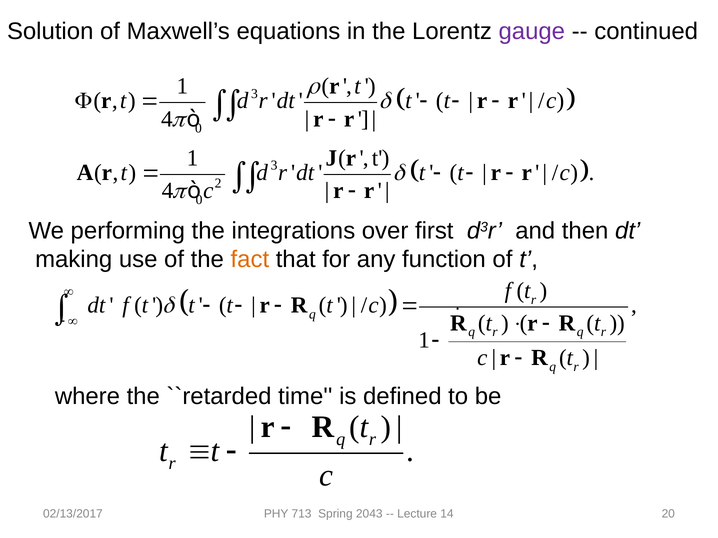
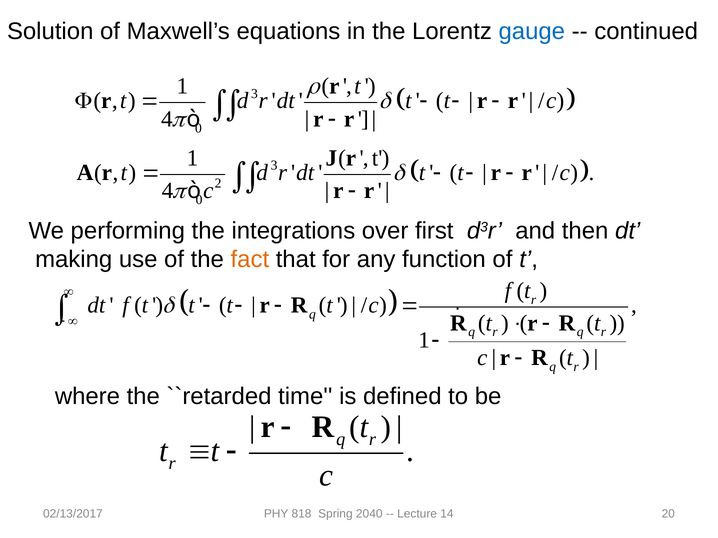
gauge colour: purple -> blue
713: 713 -> 818
2043: 2043 -> 2040
